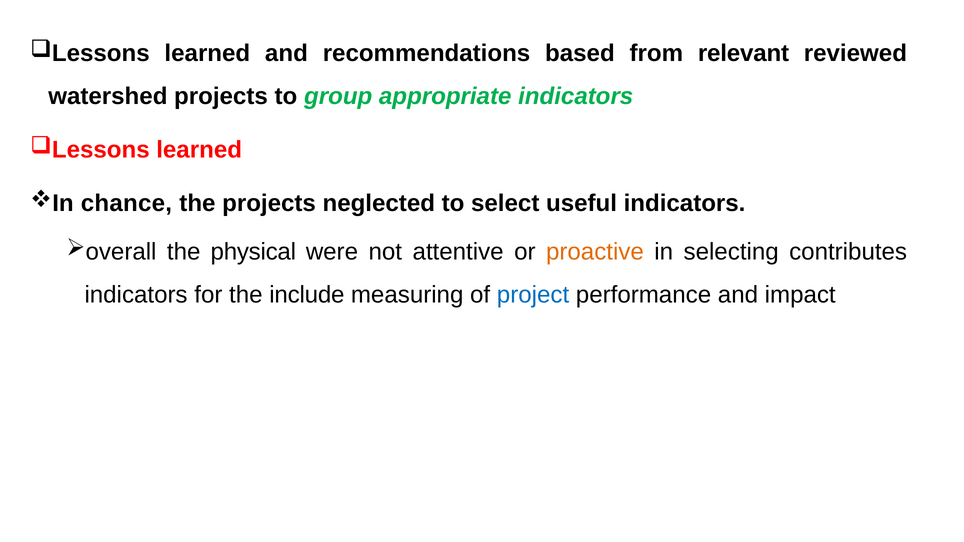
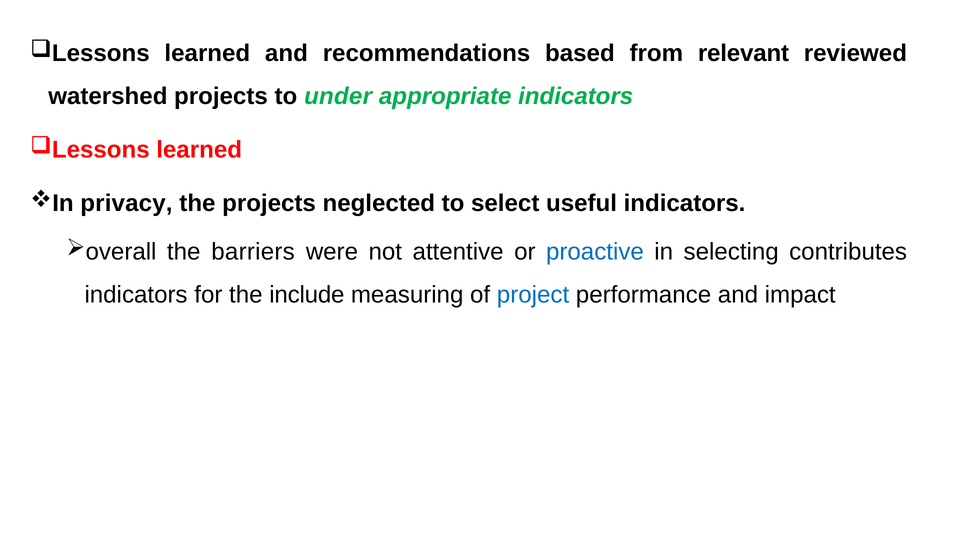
group: group -> under
chance: chance -> privacy
physical: physical -> barriers
proactive colour: orange -> blue
